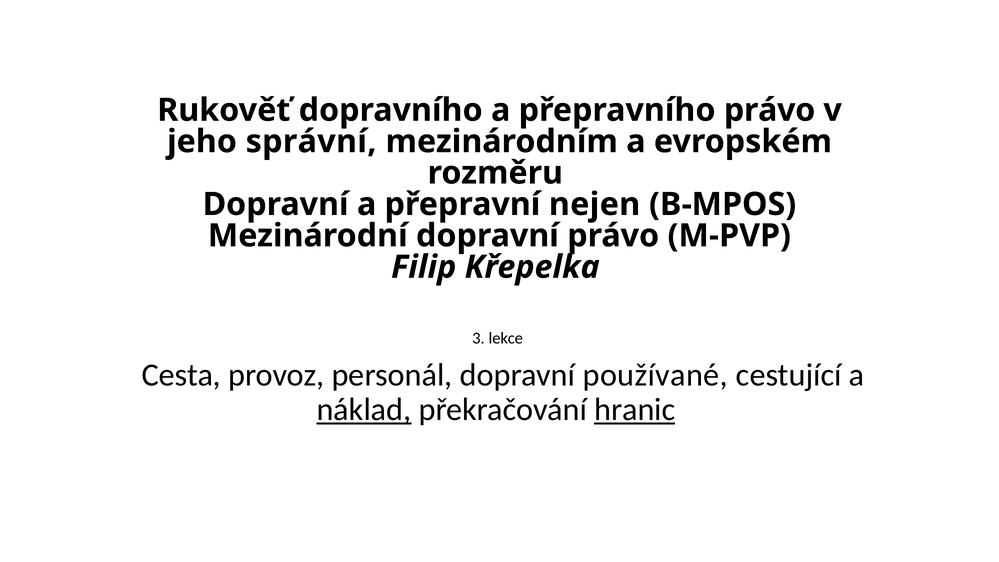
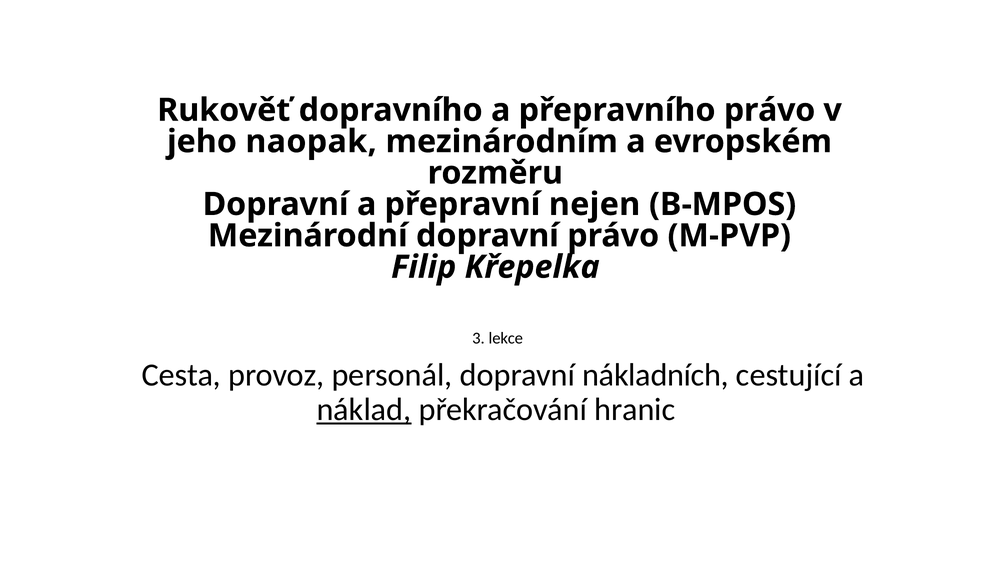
správní: správní -> naopak
používané: používané -> nákladních
hranic underline: present -> none
